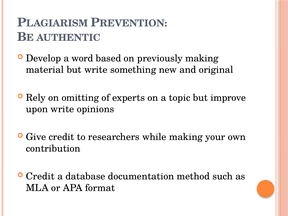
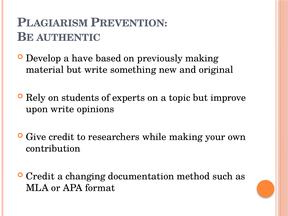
word: word -> have
omitting: omitting -> students
database: database -> changing
